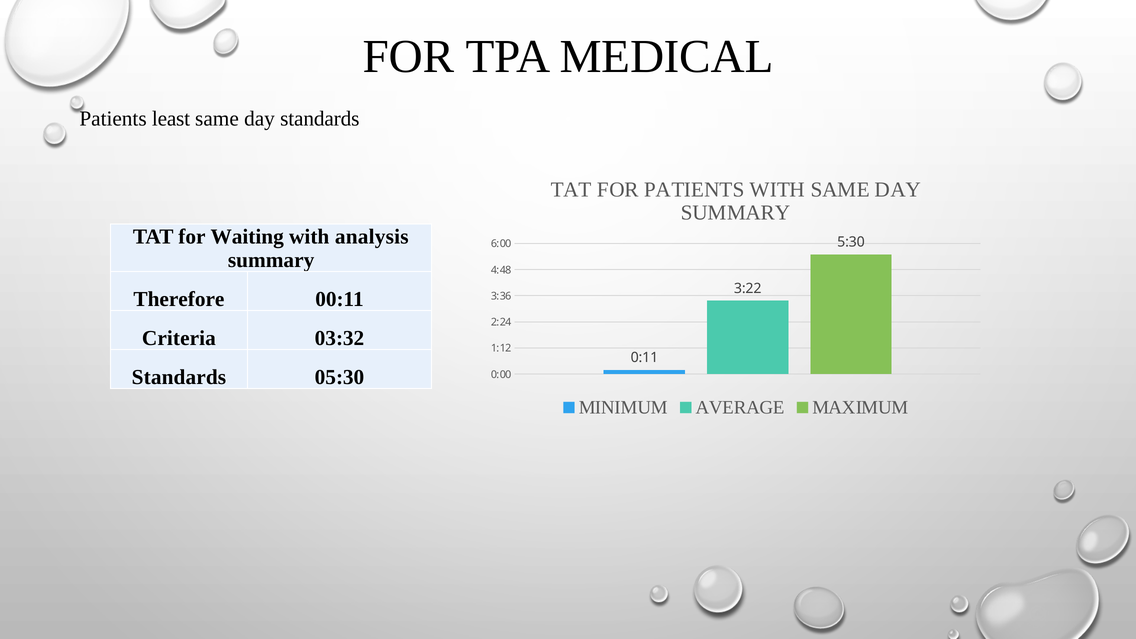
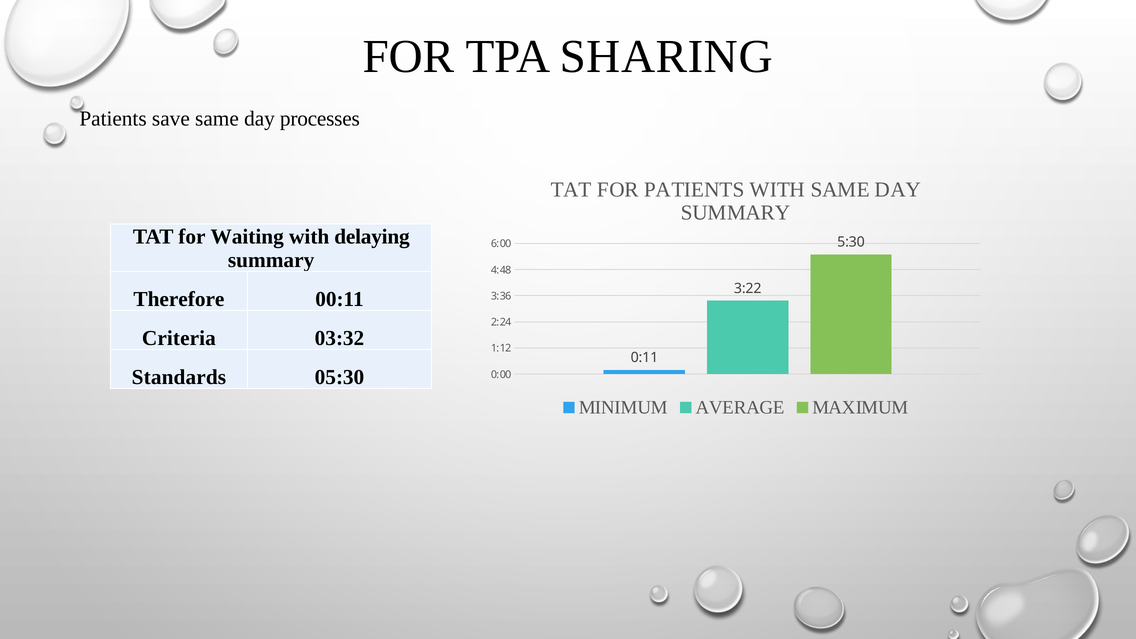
MEDICAL: MEDICAL -> SHARING
least: least -> save
day standards: standards -> processes
analysis: analysis -> delaying
